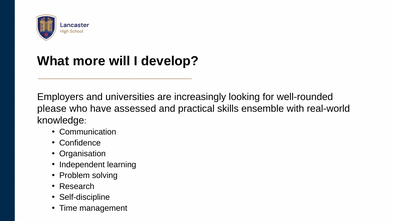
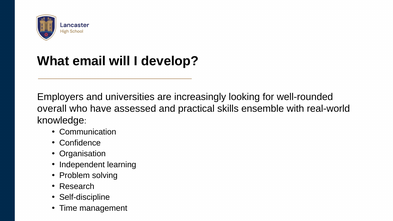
more: more -> email
please: please -> overall
